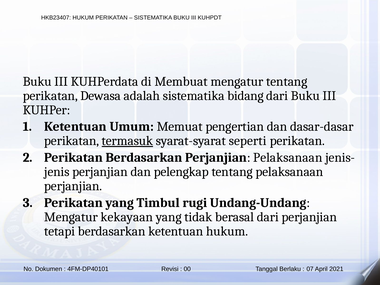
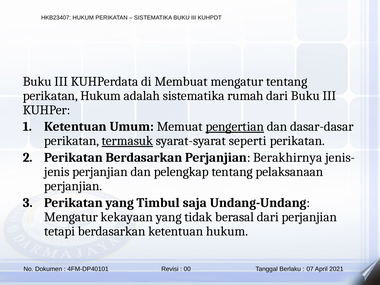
perikatan Dewasa: Dewasa -> Hukum
bidang: bidang -> rumah
pengertian underline: none -> present
Perjanjian Pelaksanaan: Pelaksanaan -> Berakhirnya
rugi: rugi -> saja
